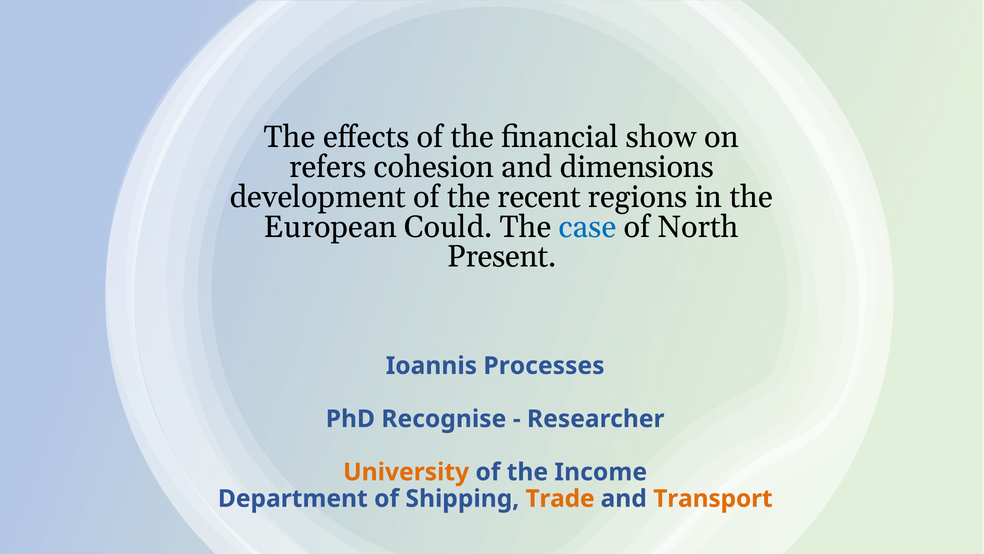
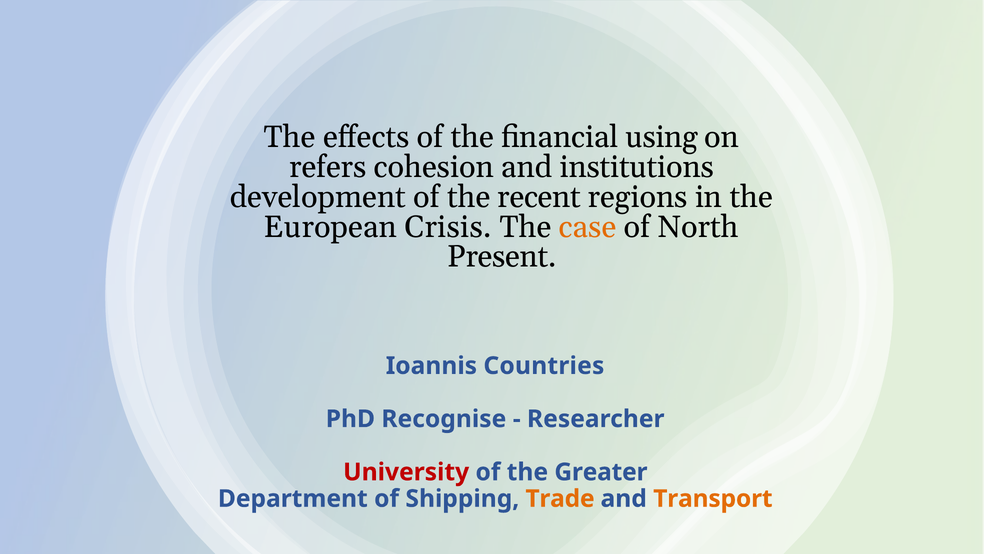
show: show -> using
dimensions: dimensions -> institutions
Could: Could -> Crisis
case colour: blue -> orange
Processes: Processes -> Countries
University colour: orange -> red
Income: Income -> Greater
